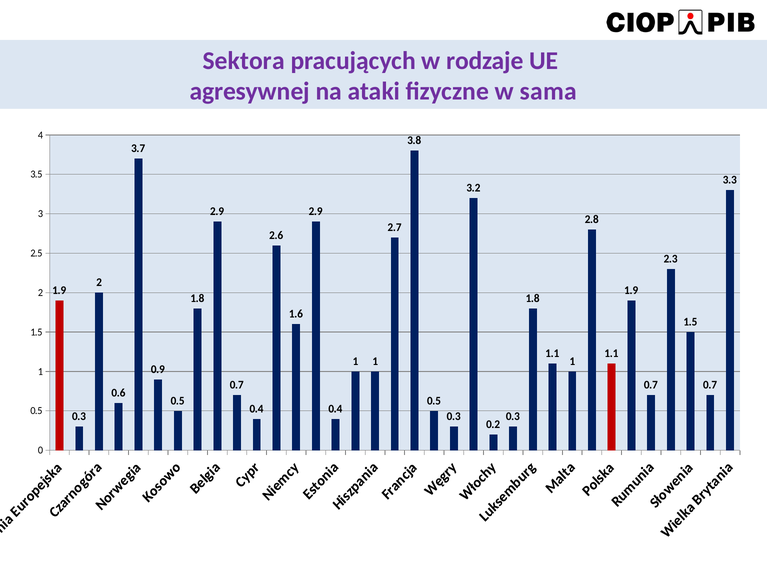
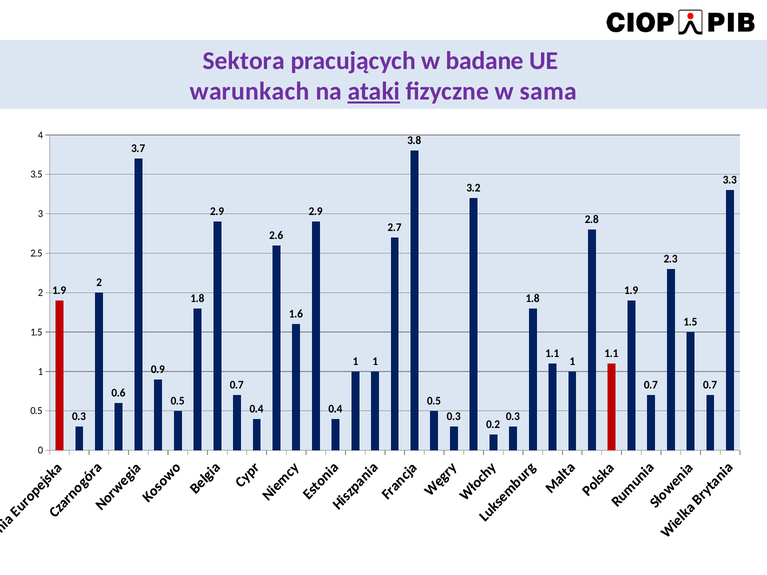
rodzaje: rodzaje -> badane
agresywnej: agresywnej -> warunkach
ataki underline: none -> present
